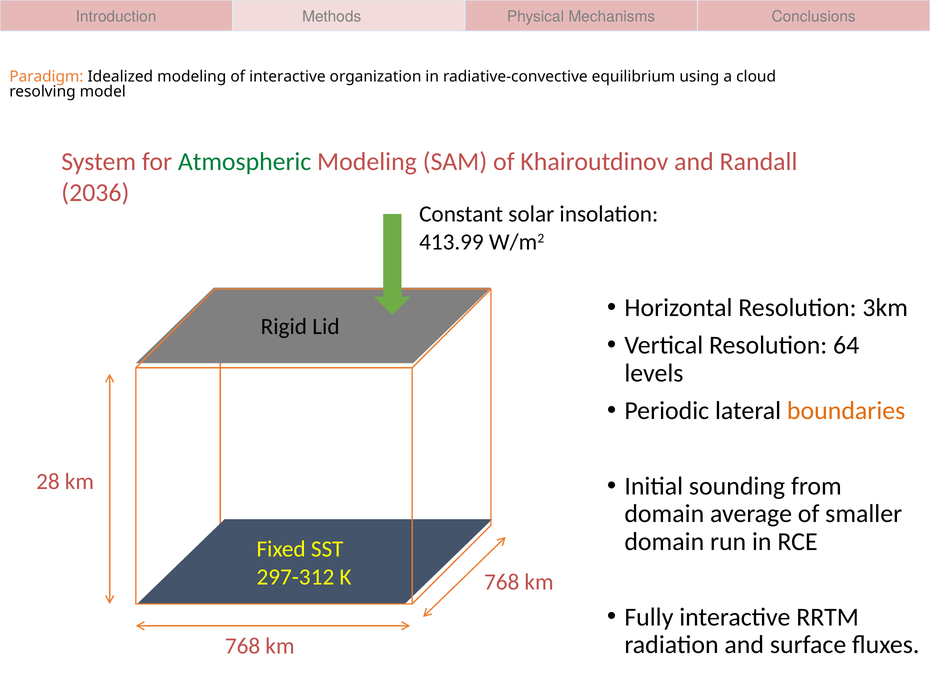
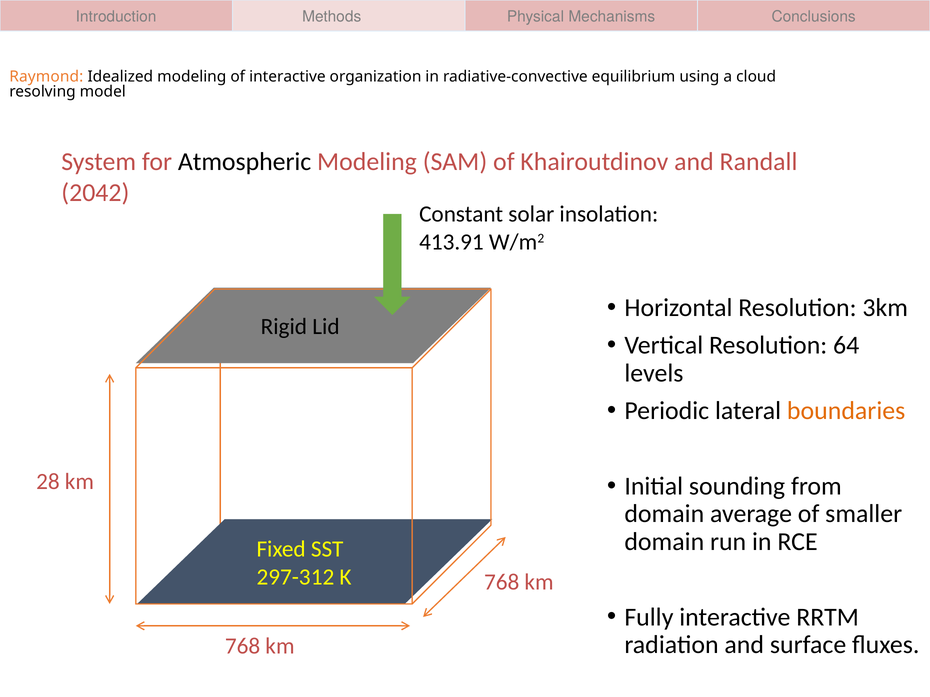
Paradigm: Paradigm -> Raymond
Atmospheric colour: green -> black
2036: 2036 -> 2042
413.99: 413.99 -> 413.91
